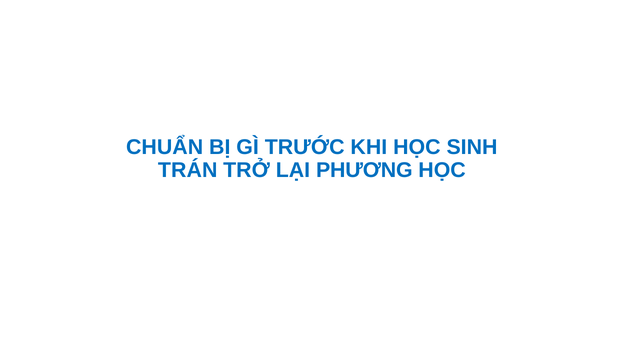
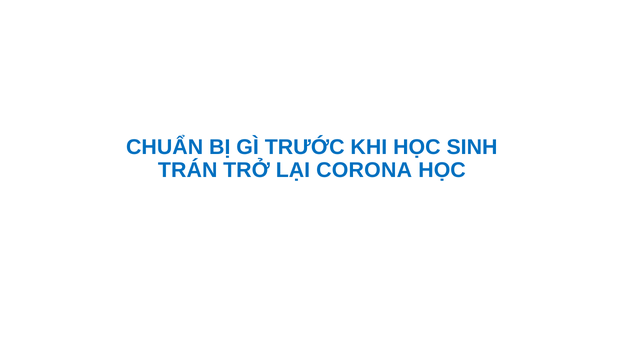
PHƯƠNG: PHƯƠNG -> CORONA
